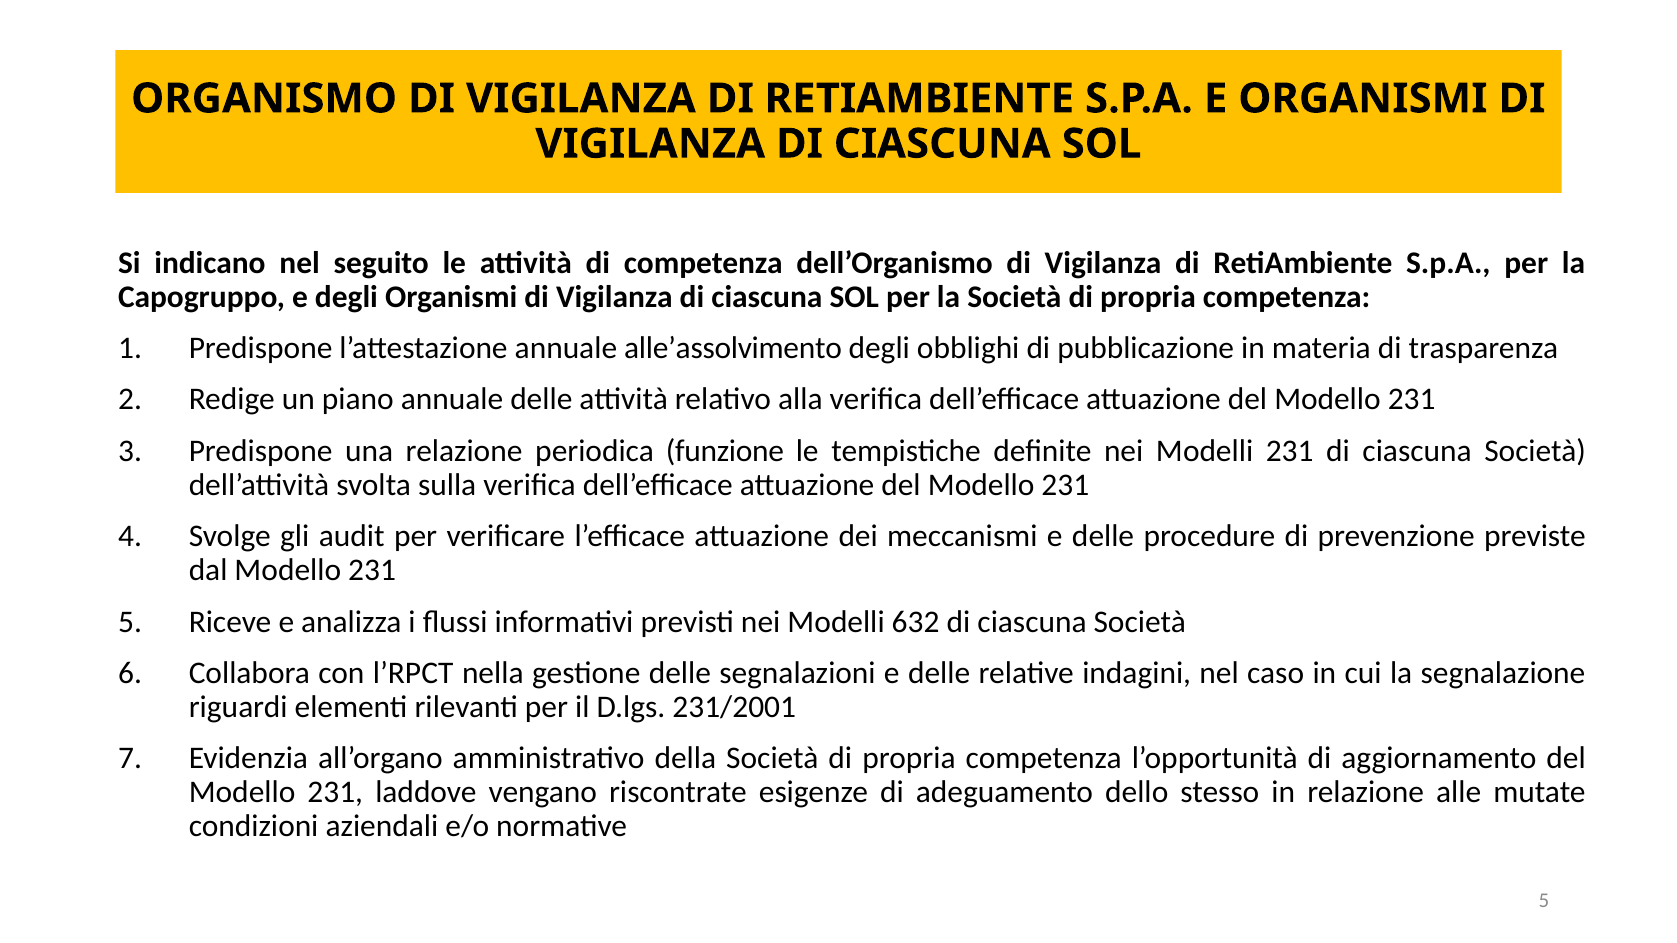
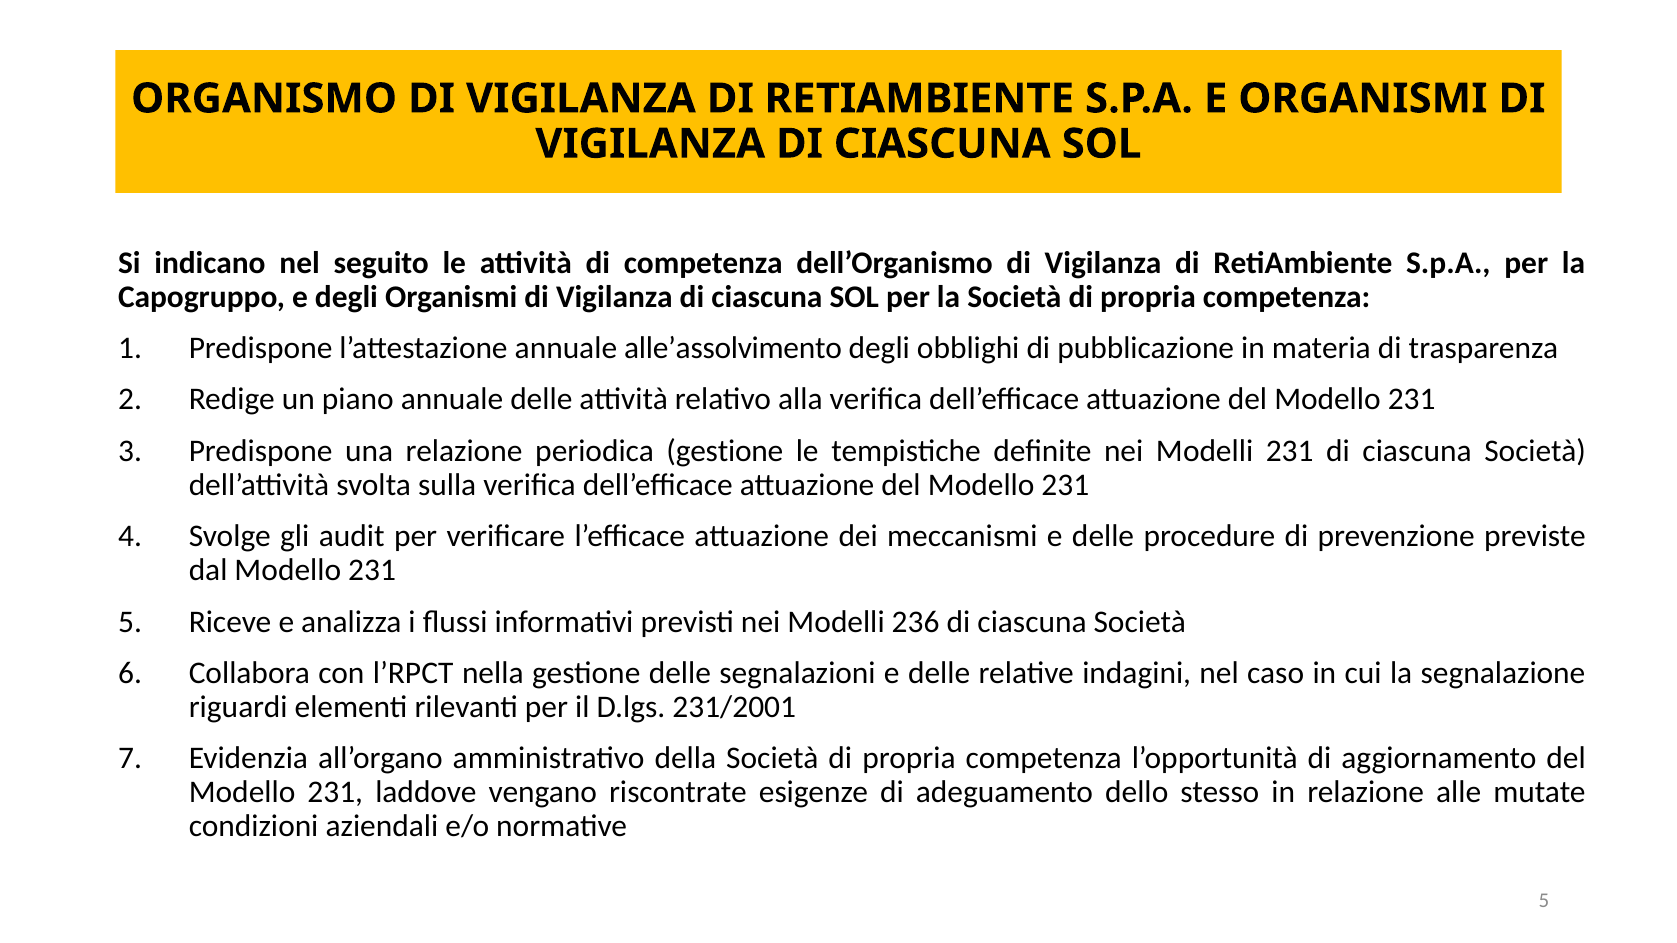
periodica funzione: funzione -> gestione
632: 632 -> 236
